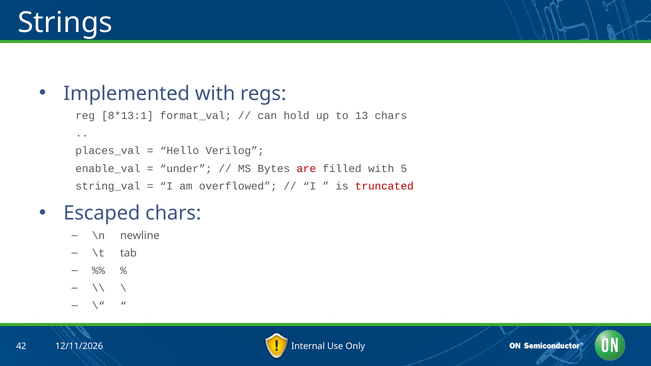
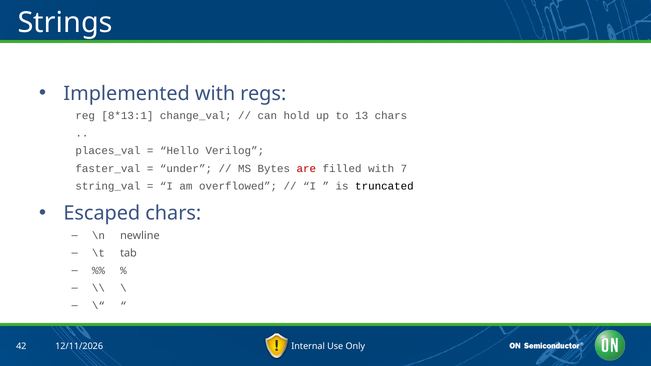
format_val: format_val -> change_val
enable_val: enable_val -> faster_val
5: 5 -> 7
truncated colour: red -> black
